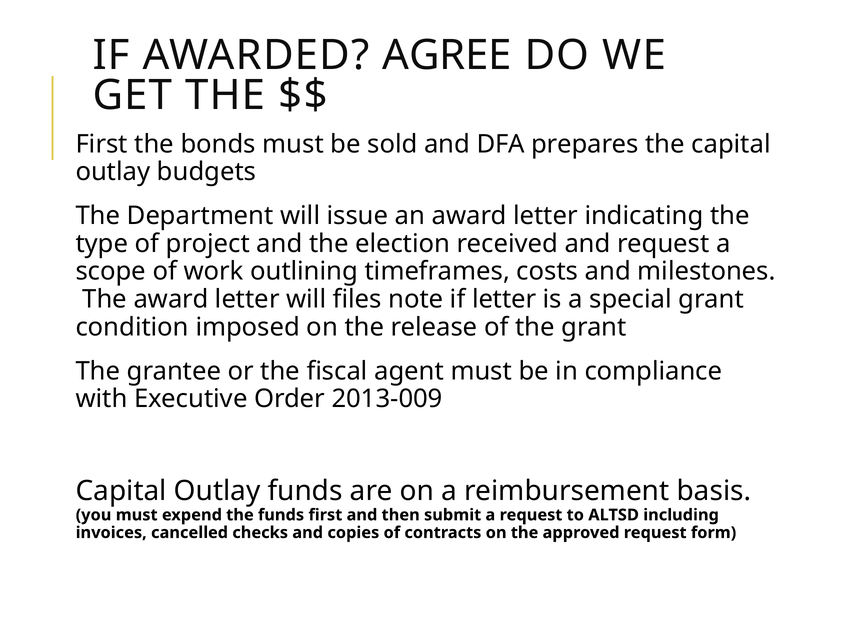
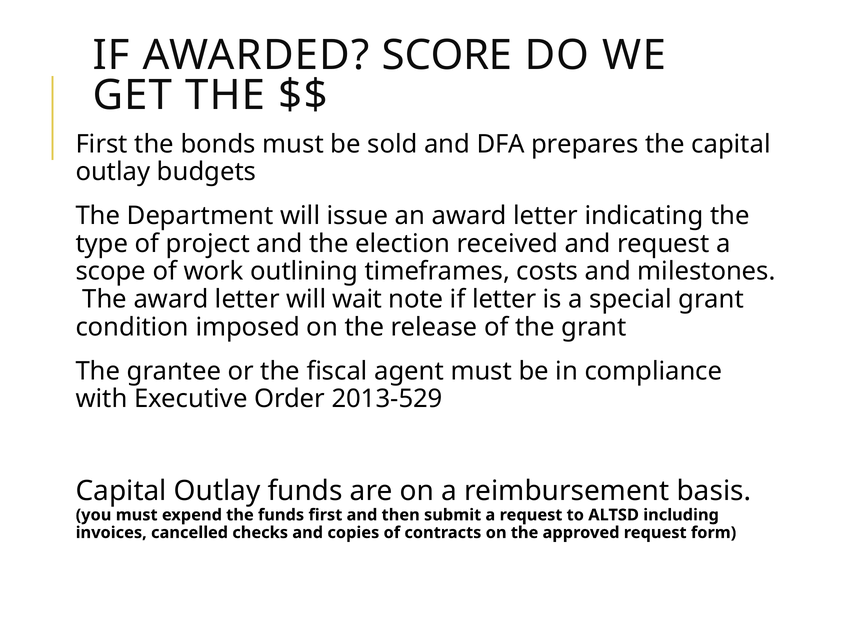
AGREE: AGREE -> SCORE
files: files -> wait
2013-009: 2013-009 -> 2013-529
